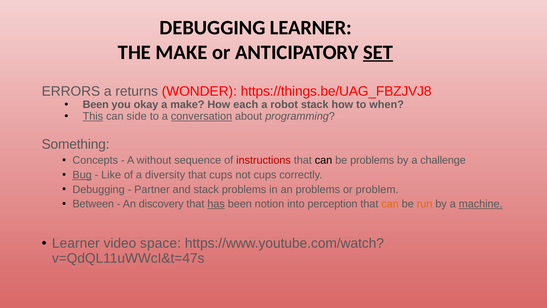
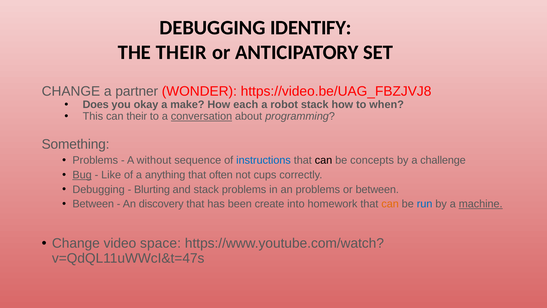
DEBUGGING LEARNER: LEARNER -> IDENTIFY
THE MAKE: MAKE -> THEIR
SET underline: present -> none
ERRORS at (71, 91): ERRORS -> CHANGE
returns: returns -> partner
https://things.be/UAG_FBZJVJ8: https://things.be/UAG_FBZJVJ8 -> https://video.be/UAG_FBZJVJ8
Been at (96, 104): Been -> Does
This underline: present -> none
can side: side -> their
Concepts at (95, 160): Concepts -> Problems
instructions colour: red -> blue
be problems: problems -> concepts
diversity: diversity -> anything
that cups: cups -> often
Partner: Partner -> Blurting
or problem: problem -> between
has underline: present -> none
notion: notion -> create
perception: perception -> homework
run colour: orange -> blue
Learner at (76, 243): Learner -> Change
